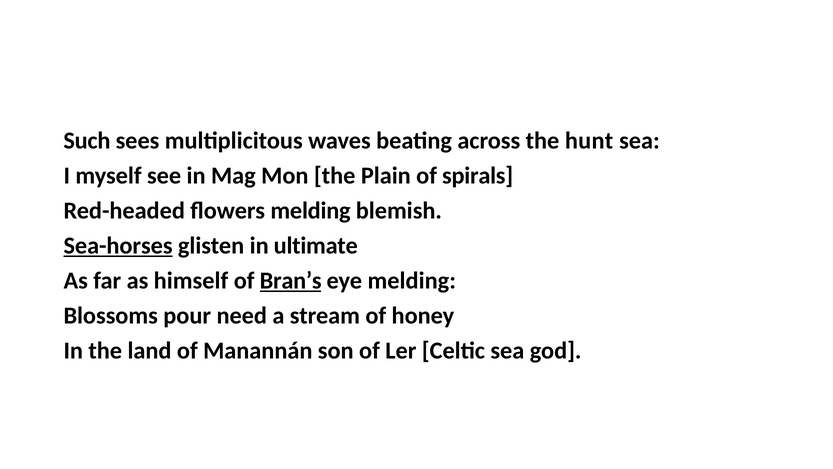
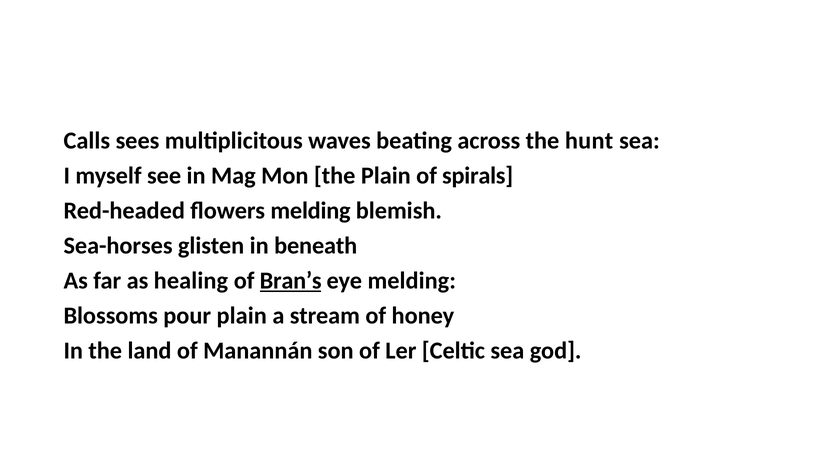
Such: Such -> Calls
Sea-horses underline: present -> none
ultimate: ultimate -> beneath
himself: himself -> healing
pour need: need -> plain
